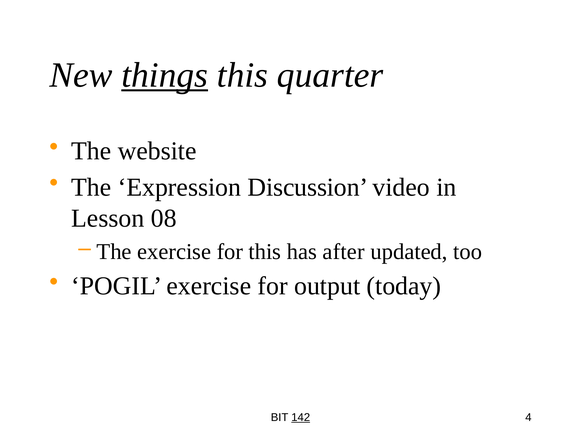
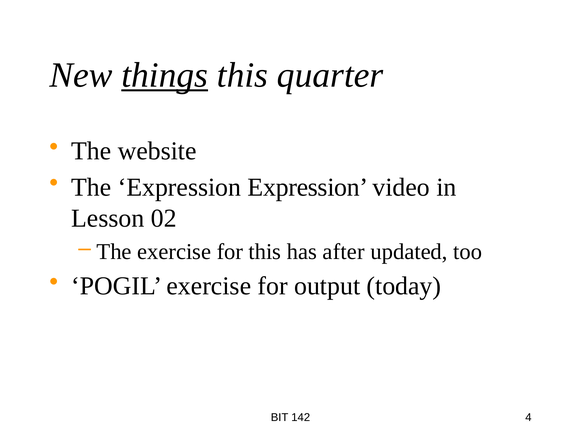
Expression Discussion: Discussion -> Expression
08: 08 -> 02
142 underline: present -> none
